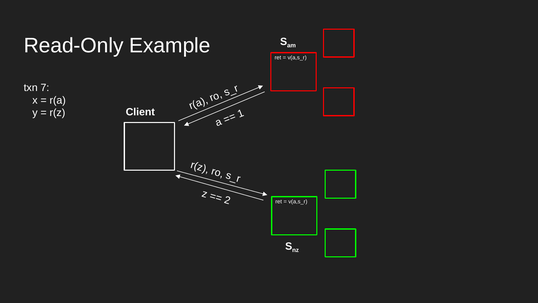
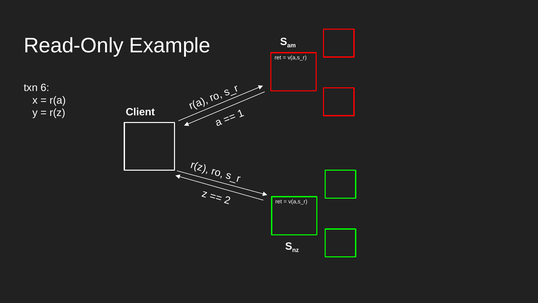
7: 7 -> 6
